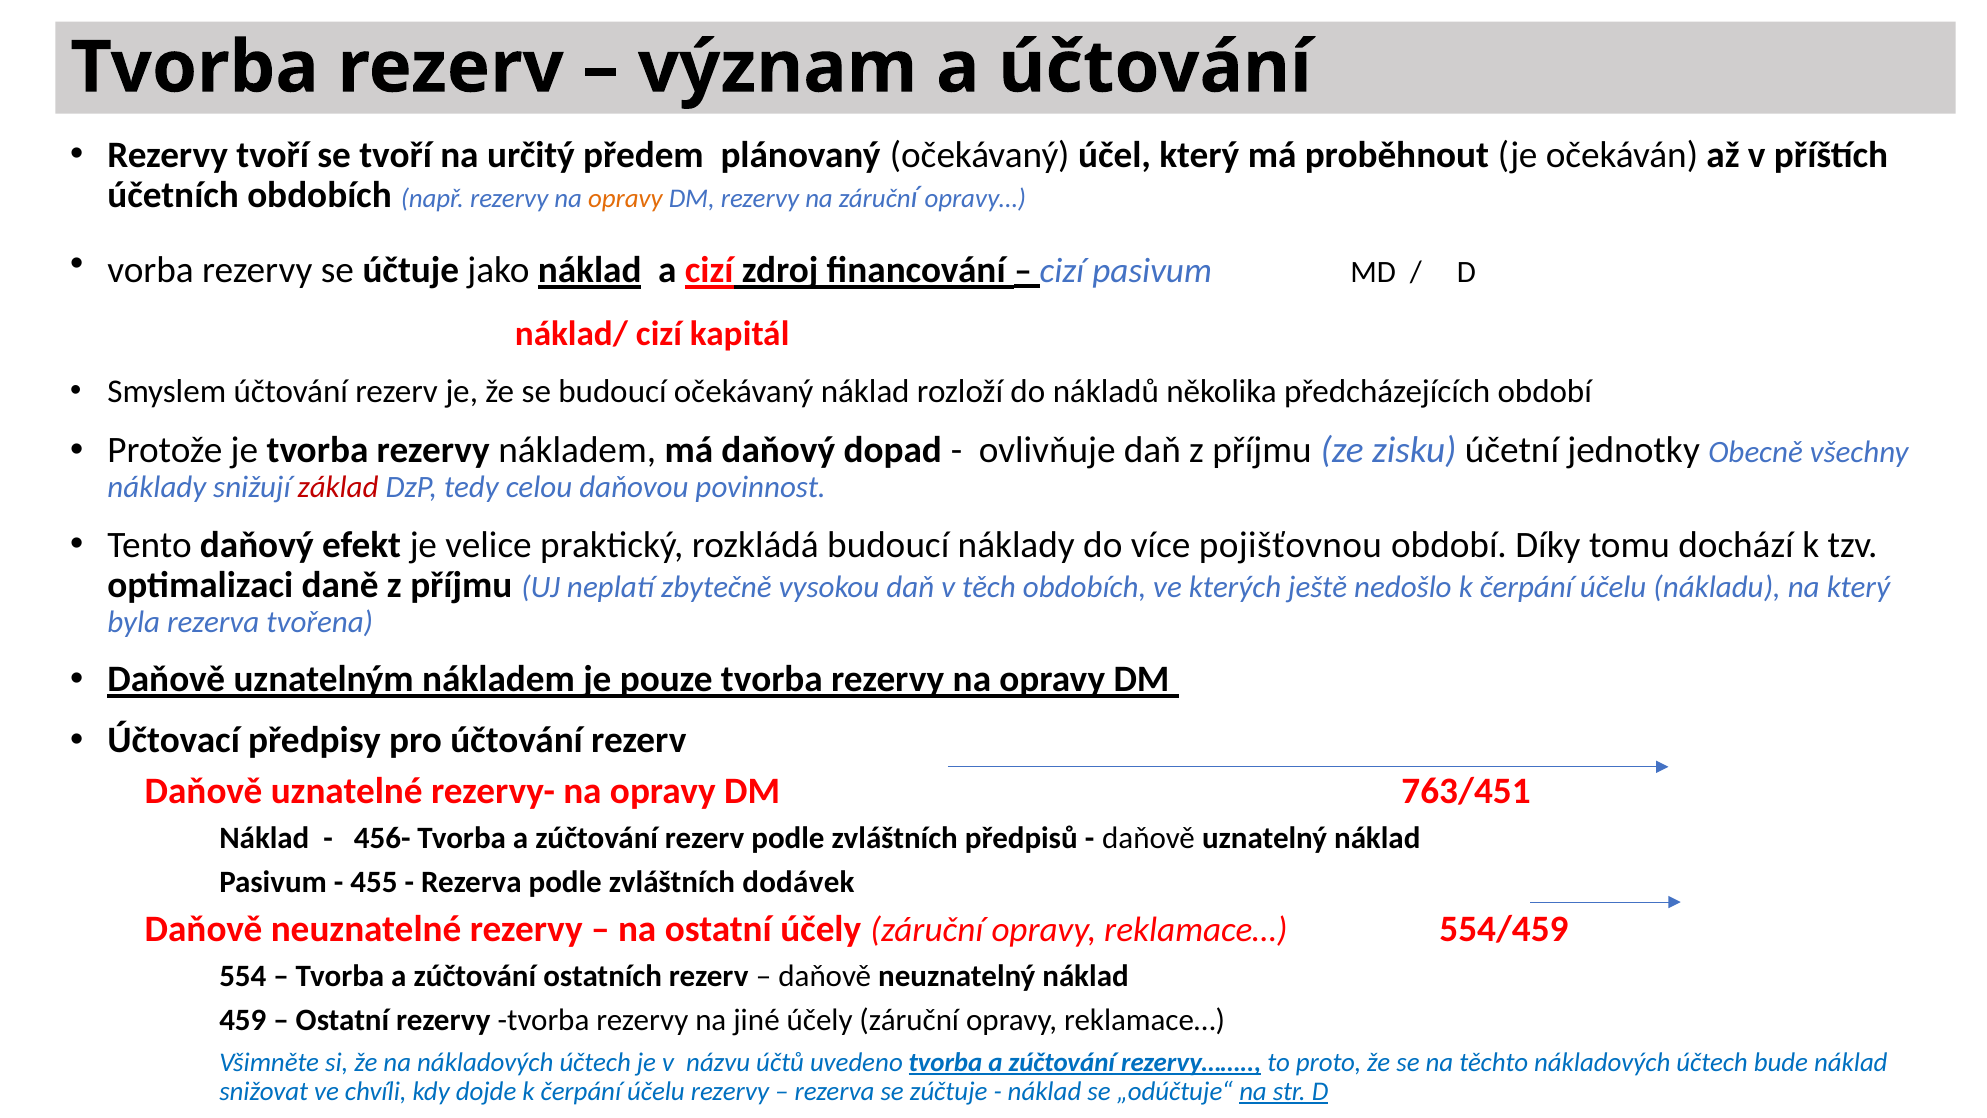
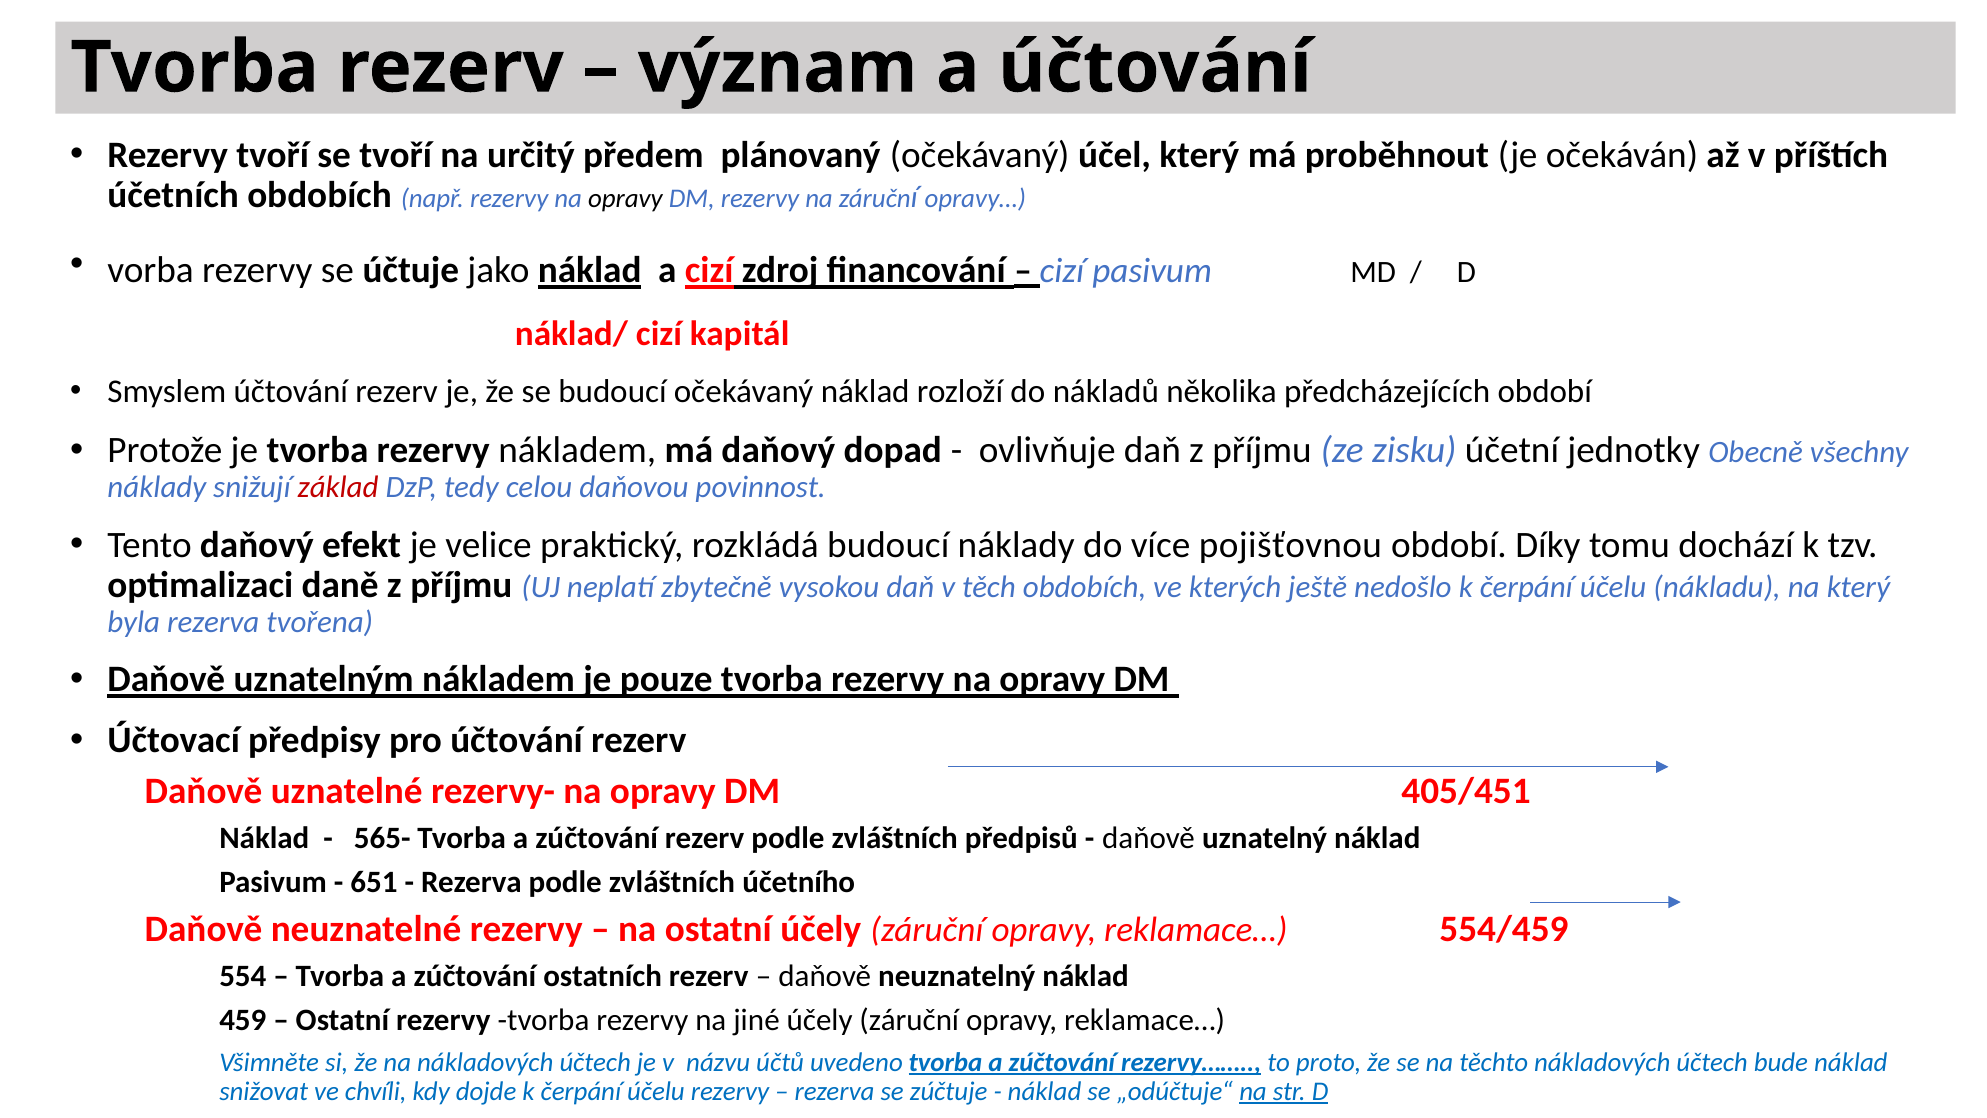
opravy at (625, 199) colour: orange -> black
763/451: 763/451 -> 405/451
456-: 456- -> 565-
455: 455 -> 651
dodávek: dodávek -> účetního
